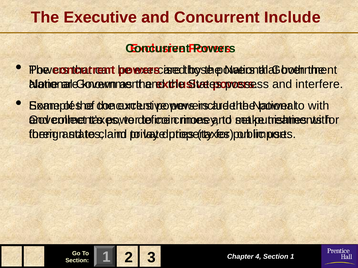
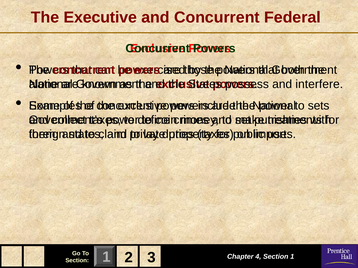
Concurrent Include: Include -> Federal
to with: with -> sets
